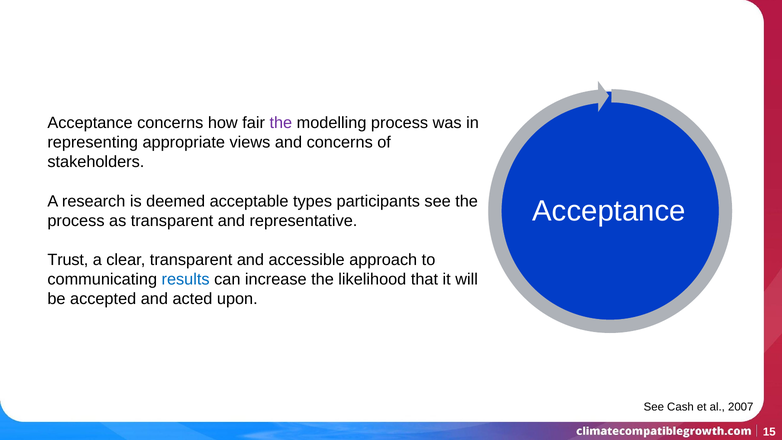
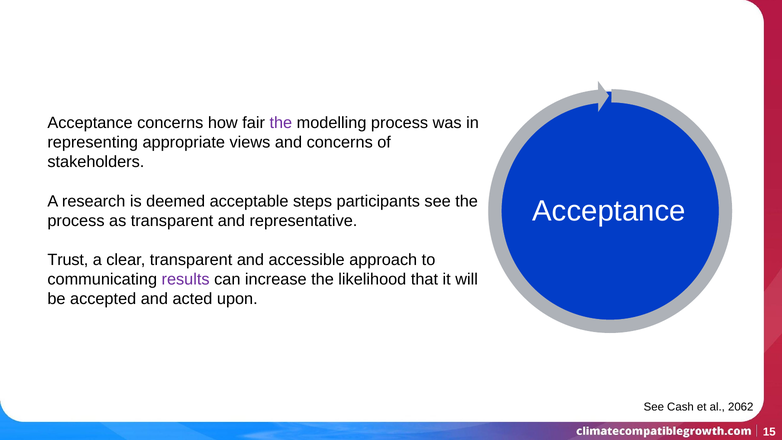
types: types -> steps
results colour: blue -> purple
2007: 2007 -> 2062
